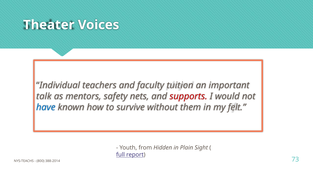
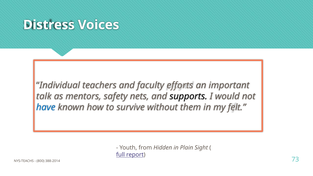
Theater: Theater -> Distress
tuition: tuition -> efforts
supports colour: red -> black
